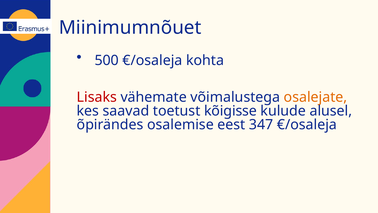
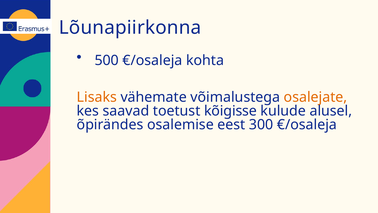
Miinimumnõuet: Miinimumnõuet -> Lõunapiirkonna
Lisaks colour: red -> orange
347: 347 -> 300
